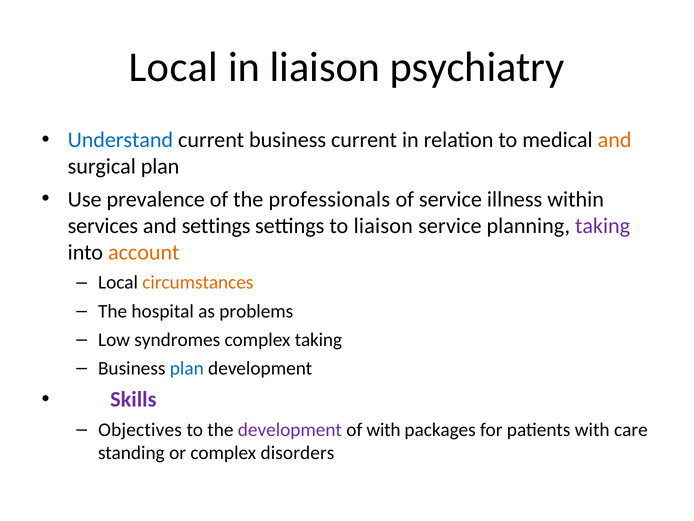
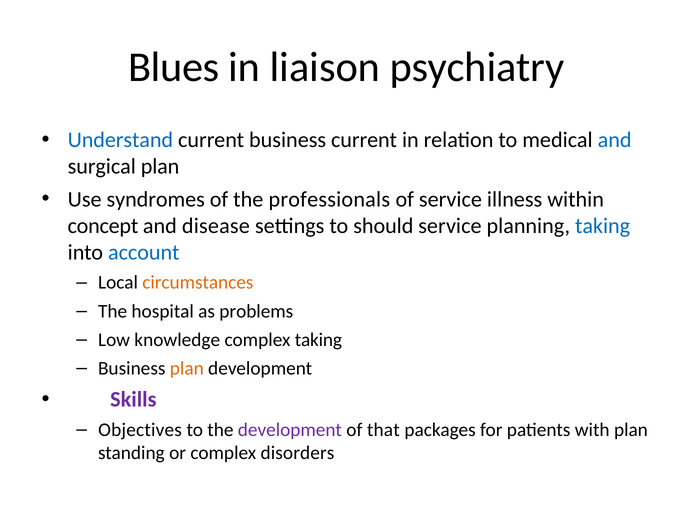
Local at (173, 67): Local -> Blues
and at (615, 140) colour: orange -> blue
prevalence: prevalence -> syndromes
services: services -> concept
and settings: settings -> disease
to liaison: liaison -> should
taking at (603, 226) colour: purple -> blue
account colour: orange -> blue
syndromes: syndromes -> knowledge
plan at (187, 368) colour: blue -> orange
of with: with -> that
with care: care -> plan
